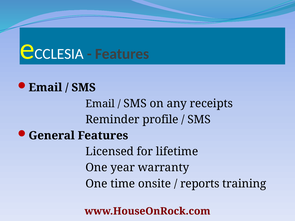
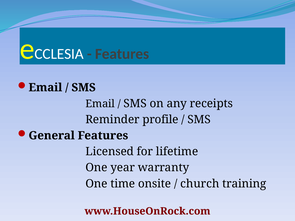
reports: reports -> church
